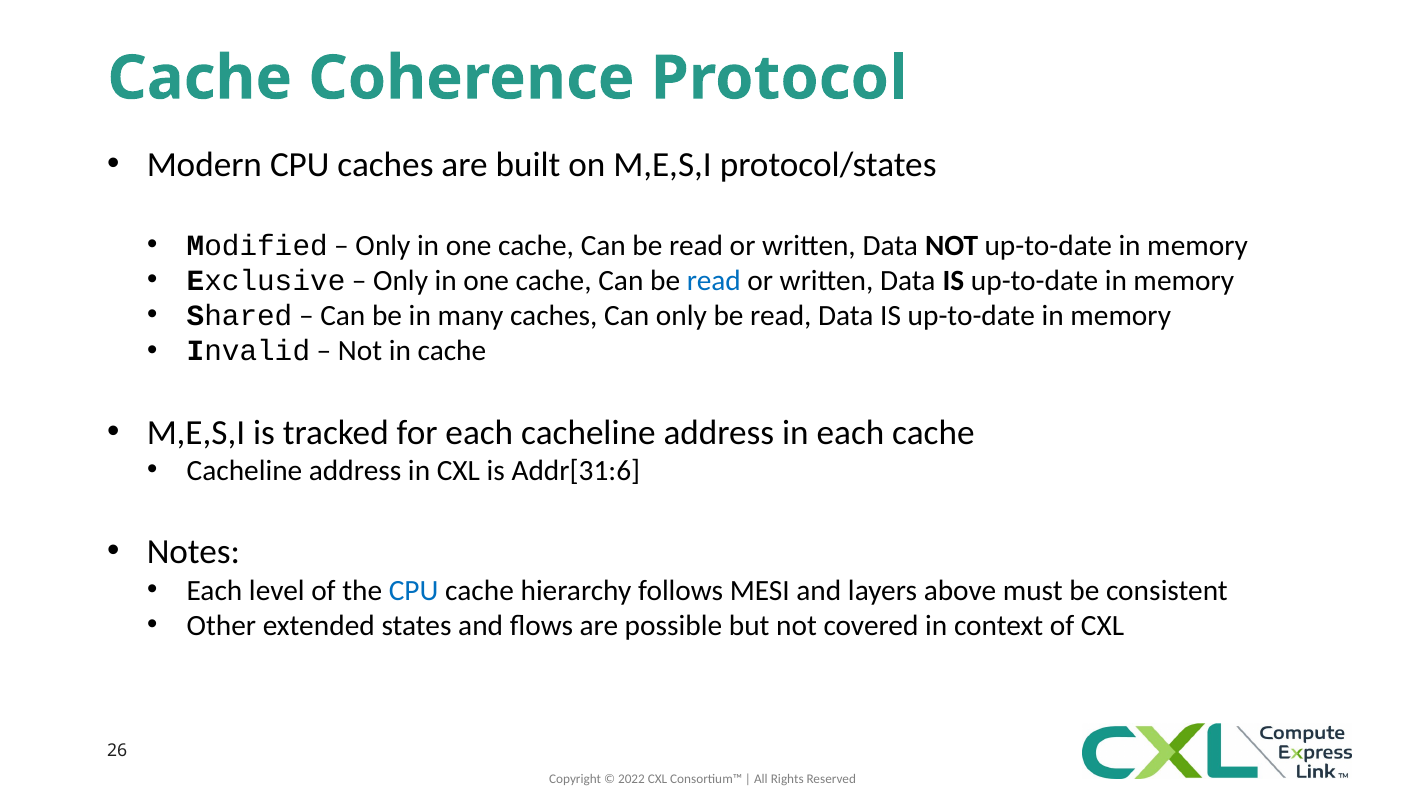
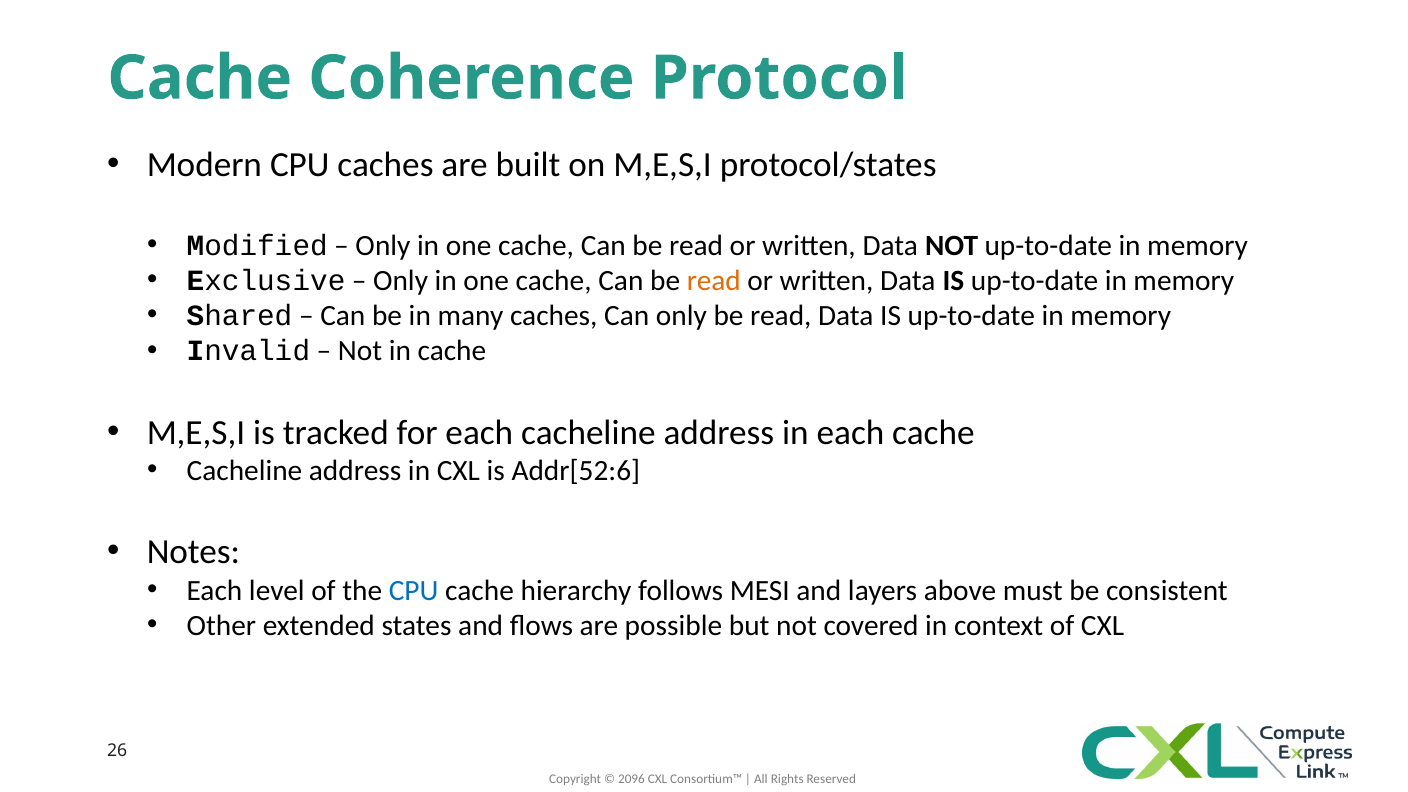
read at (714, 281) colour: blue -> orange
Addr[31:6: Addr[31:6 -> Addr[52:6
2022: 2022 -> 2096
